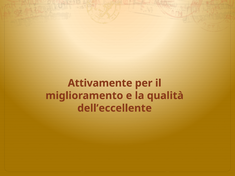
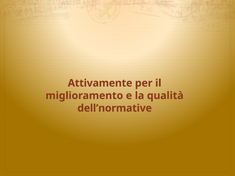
dell’eccellente: dell’eccellente -> dell’normative
